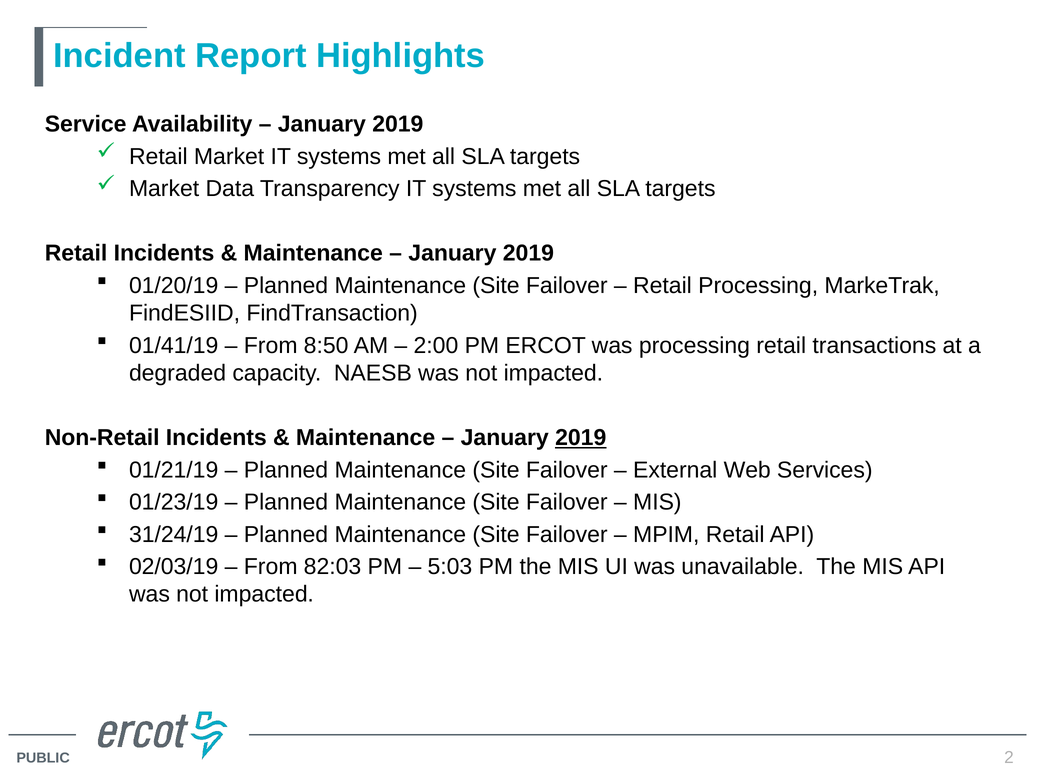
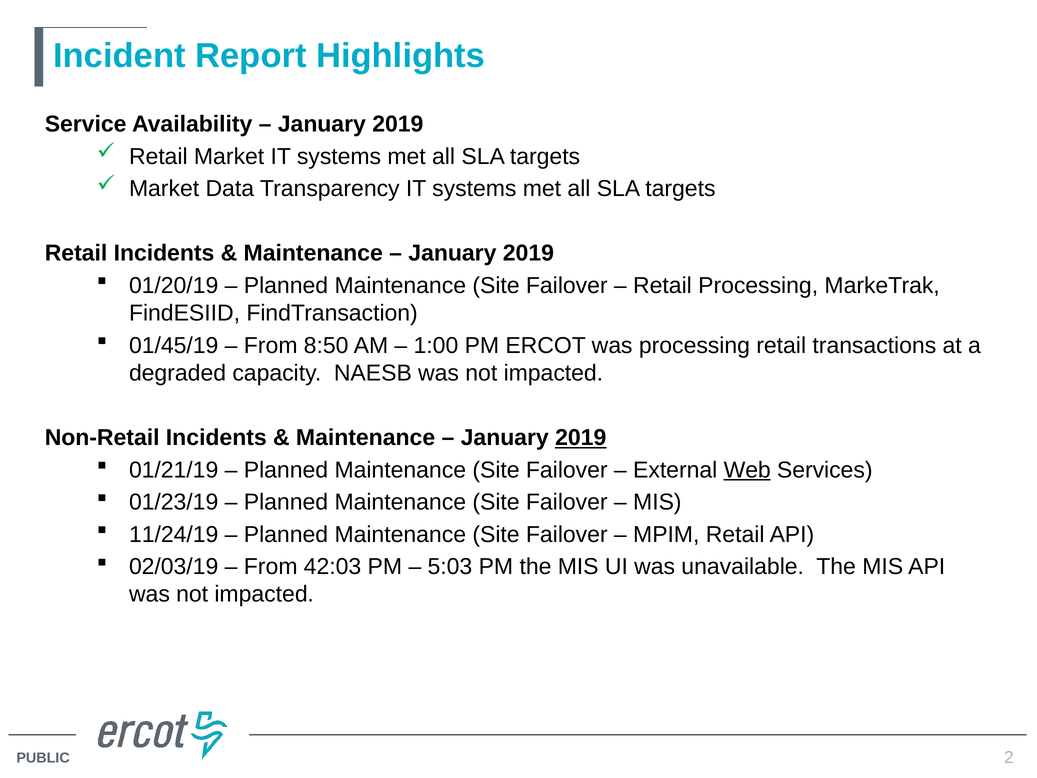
01/41/19: 01/41/19 -> 01/45/19
2:00: 2:00 -> 1:00
Web underline: none -> present
31/24/19: 31/24/19 -> 11/24/19
82:03: 82:03 -> 42:03
